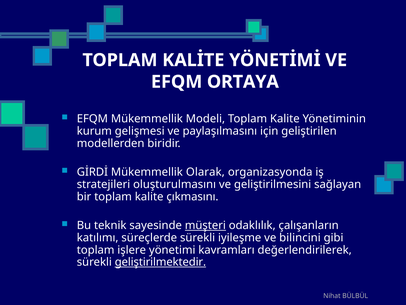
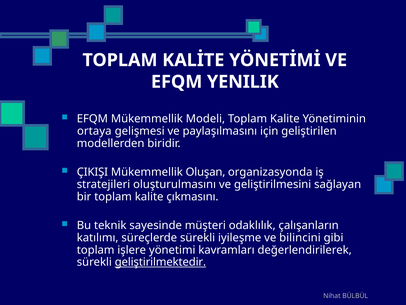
ORTAYA: ORTAYA -> YENILIK
kurum: kurum -> ortaya
GİRDİ: GİRDİ -> ÇIKIŞI
Olarak: Olarak -> Oluşan
müşteri underline: present -> none
